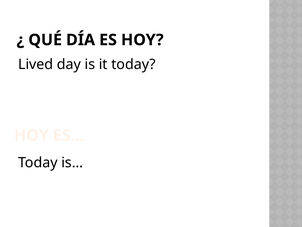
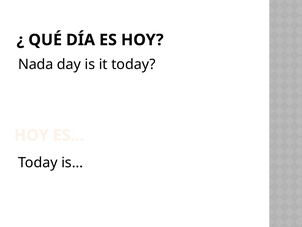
Lived: Lived -> Nada
